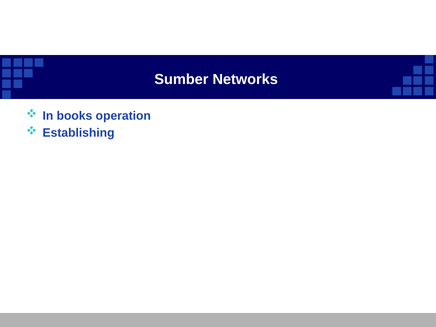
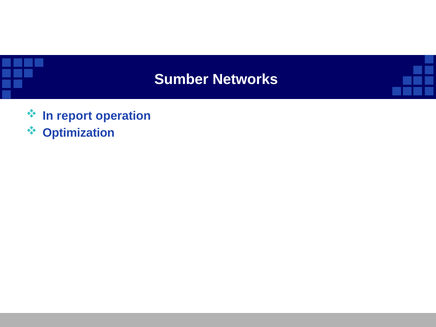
books: books -> report
Establishing: Establishing -> Optimization
